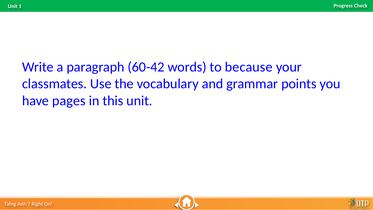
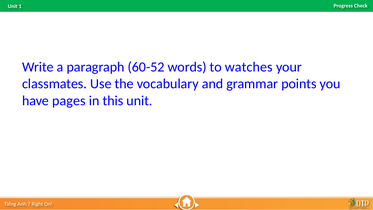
60-42: 60-42 -> 60-52
because: because -> watches
